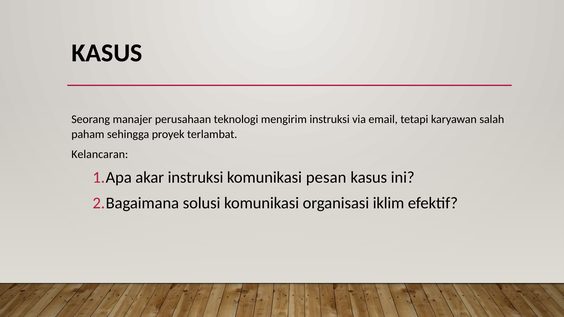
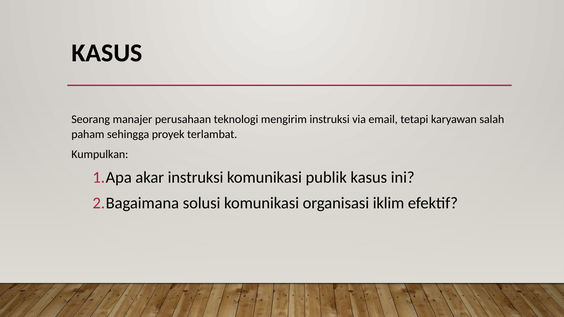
Kelancaran: Kelancaran -> Kumpulkan
pesan: pesan -> publik
